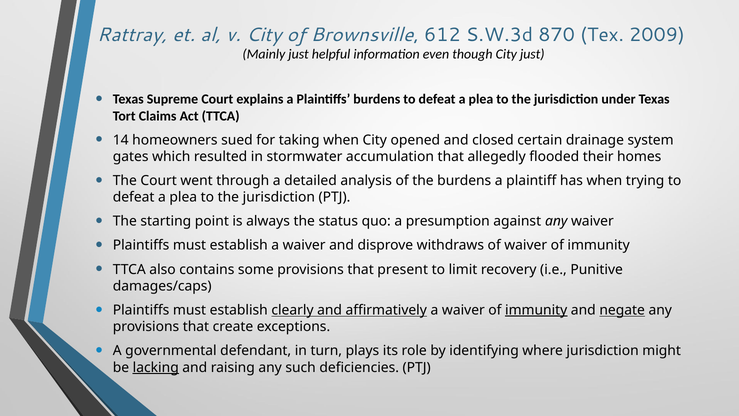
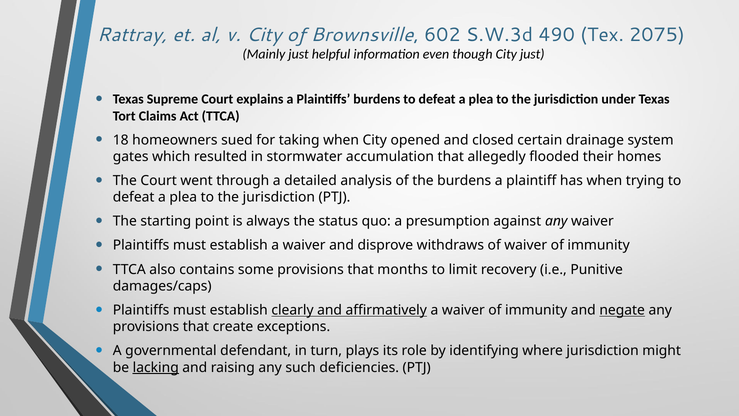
612: 612 -> 602
870: 870 -> 490
2009: 2009 -> 2075
14: 14 -> 18
present: present -> months
immunity at (536, 310) underline: present -> none
